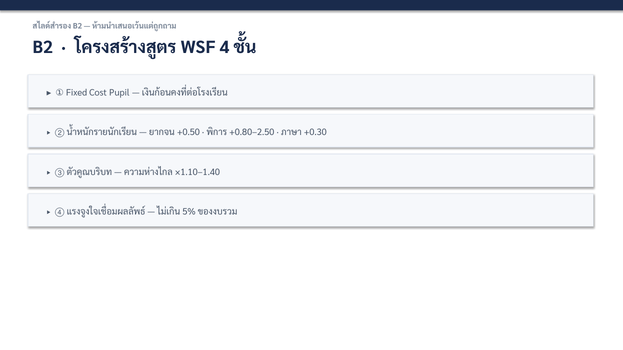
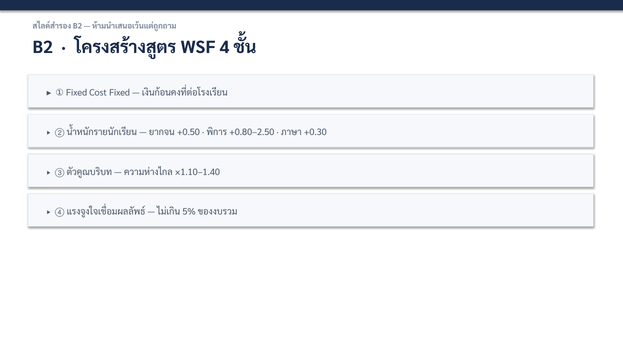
Cost Pupil: Pupil -> Fixed
